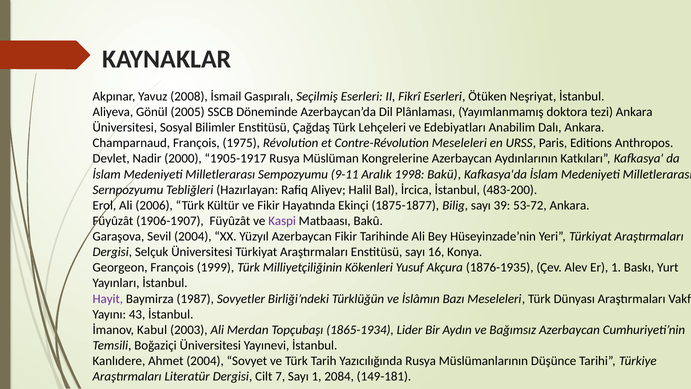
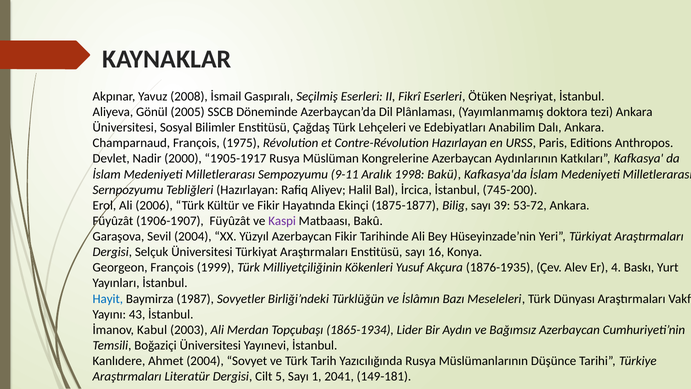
Contre-Révolution Meseleleri: Meseleleri -> Hazırlayan
483-200: 483-200 -> 745-200
Er 1: 1 -> 4
Hayit colour: purple -> blue
7: 7 -> 5
2084: 2084 -> 2041
